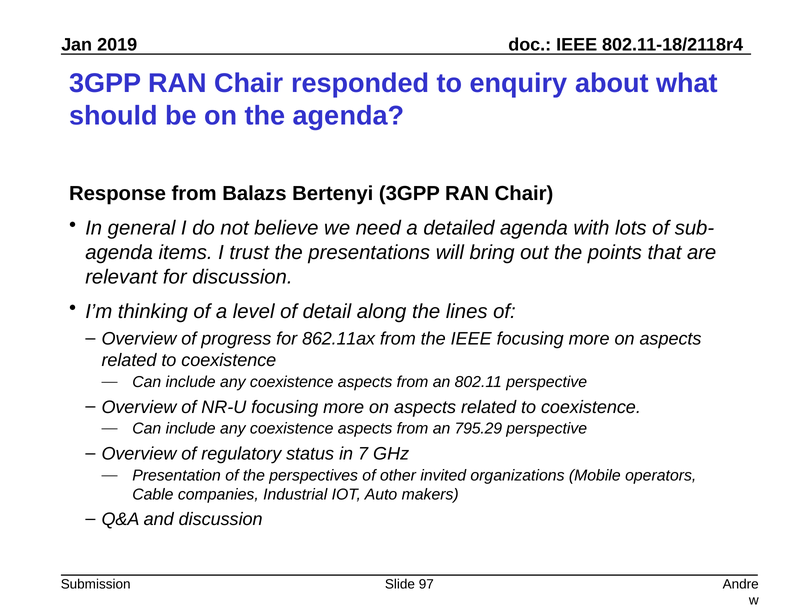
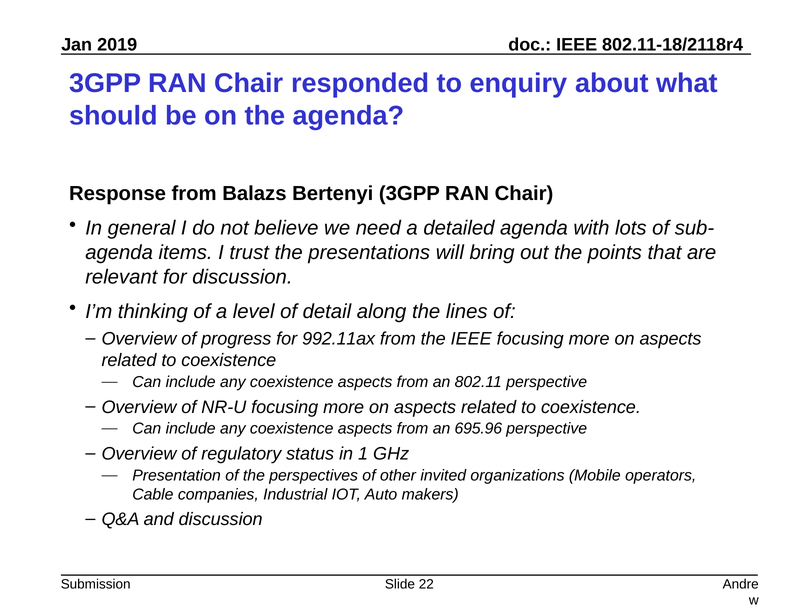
862.11ax: 862.11ax -> 992.11ax
795.29: 795.29 -> 695.96
7: 7 -> 1
97: 97 -> 22
